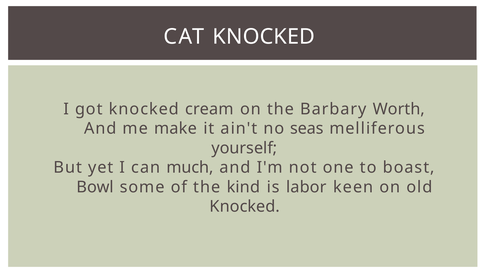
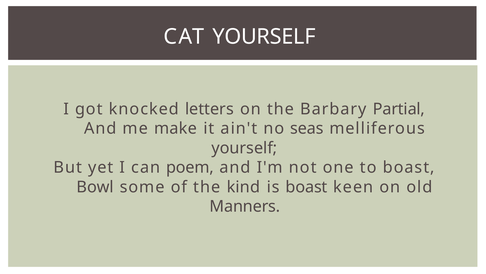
CAT KNOCKED: KNOCKED -> YOURSELF
cream: cream -> letters
Worth: Worth -> Partial
much: much -> poem
is labor: labor -> boast
Knocked at (245, 206): Knocked -> Manners
